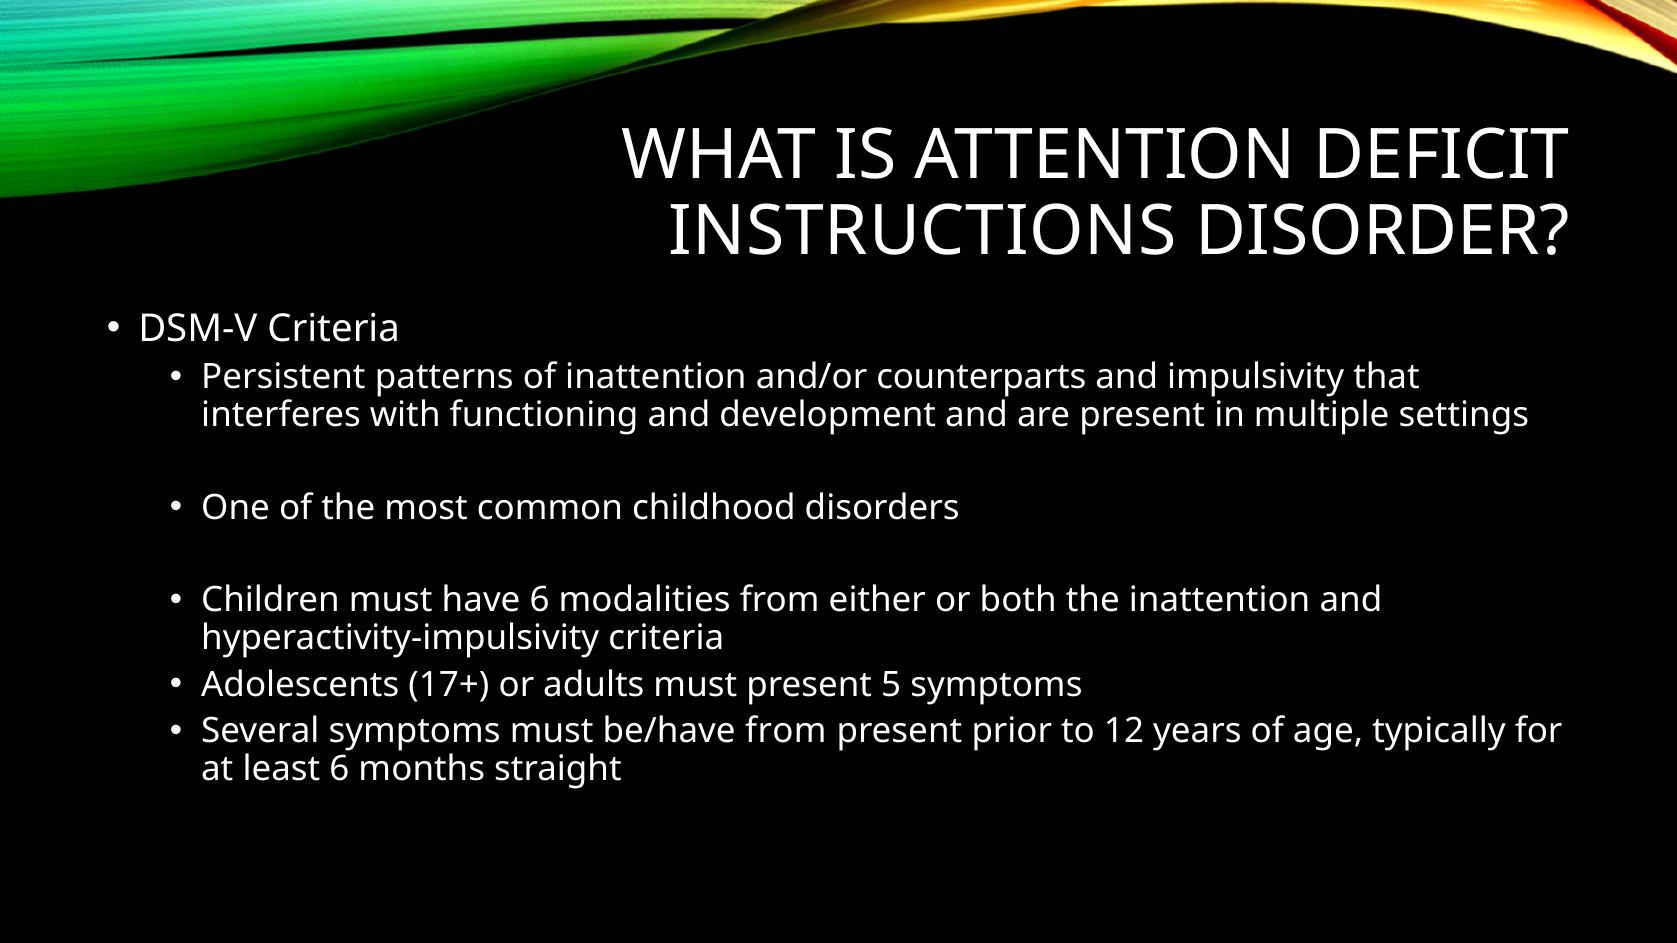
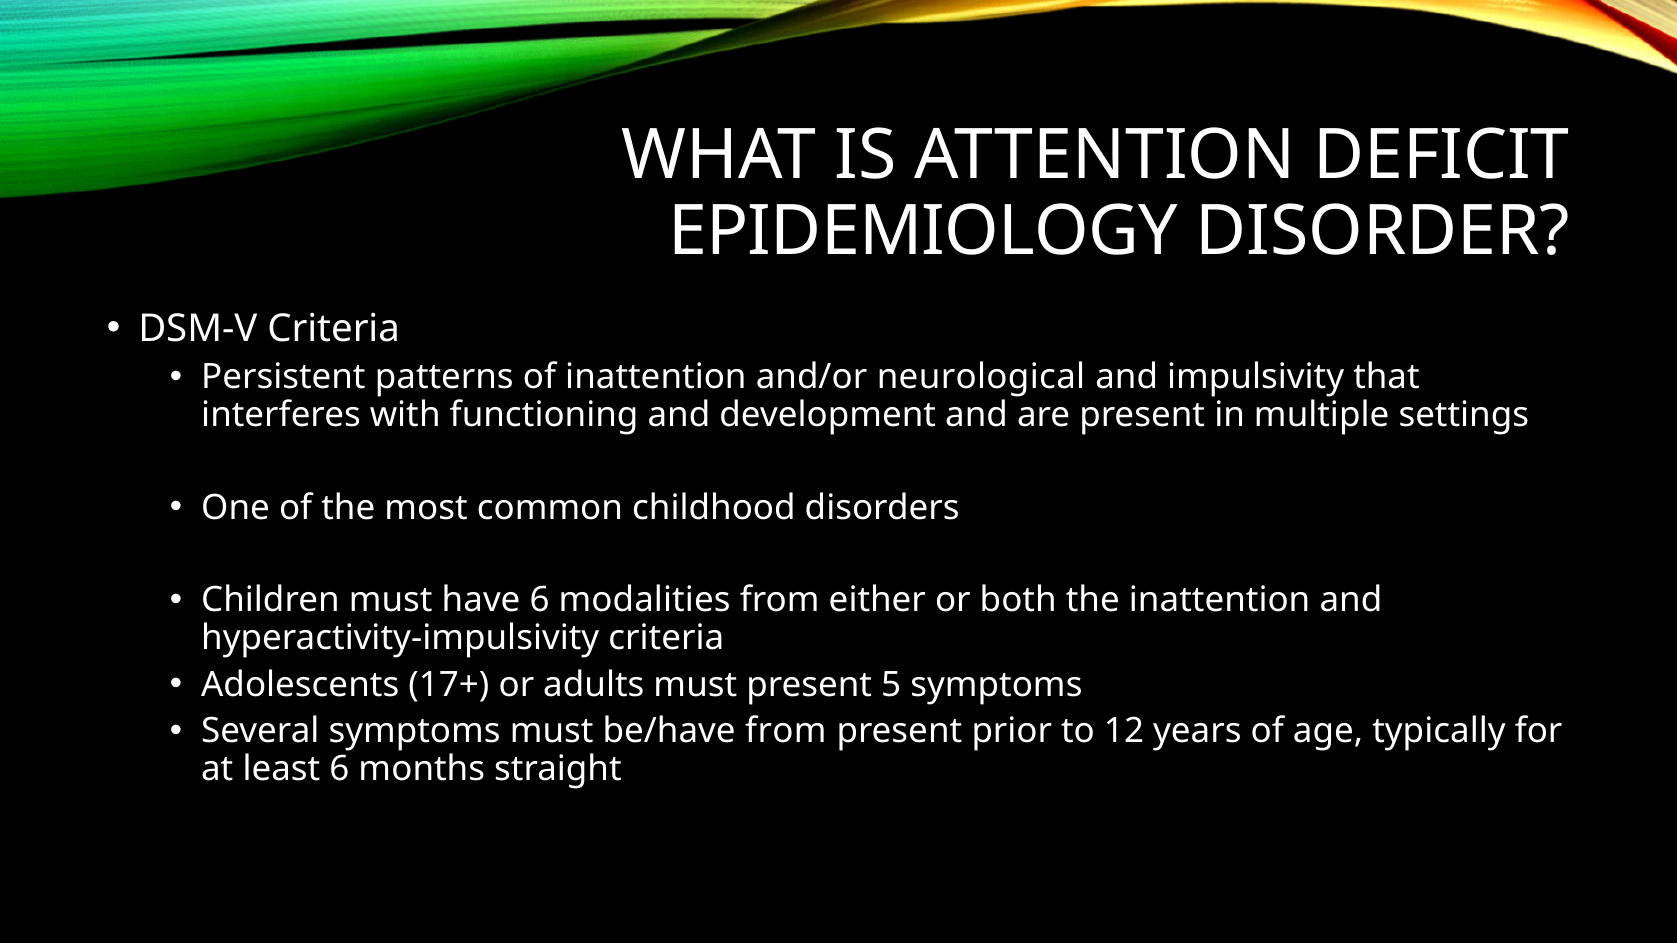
INSTRUCTIONS: INSTRUCTIONS -> EPIDEMIOLOGY
counterparts: counterparts -> neurological
